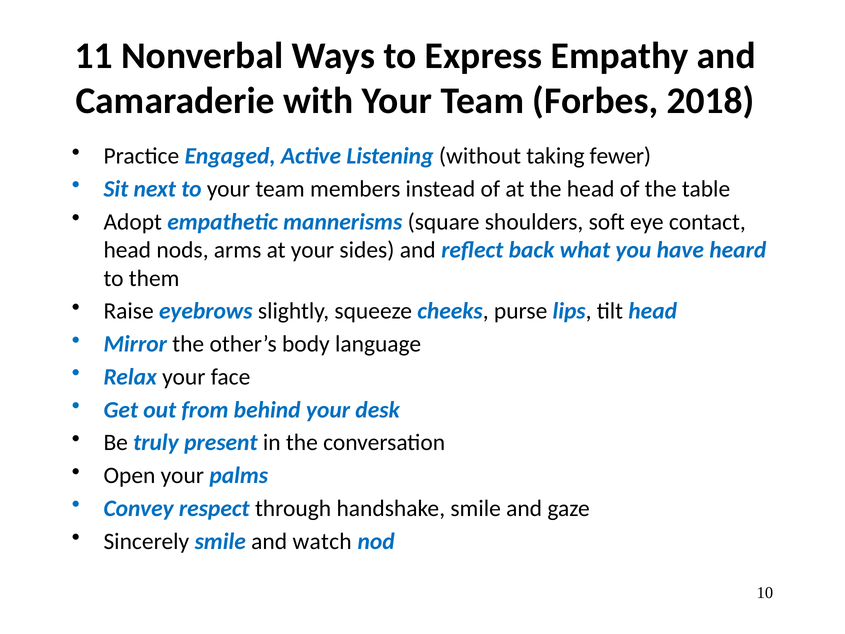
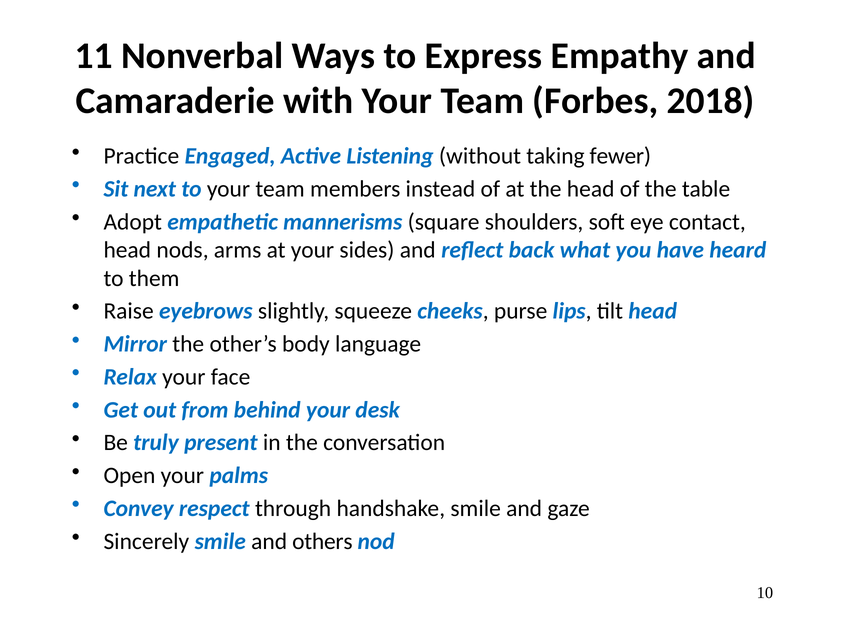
watch: watch -> others
